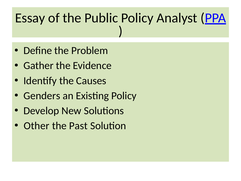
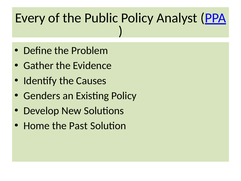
Essay: Essay -> Every
Other: Other -> Home
